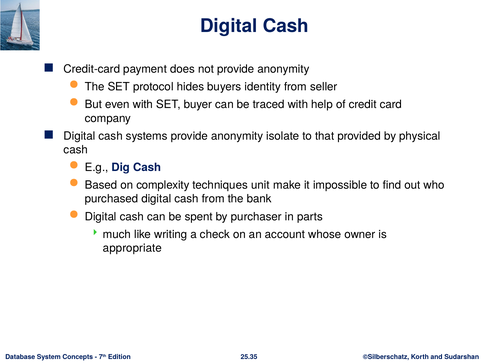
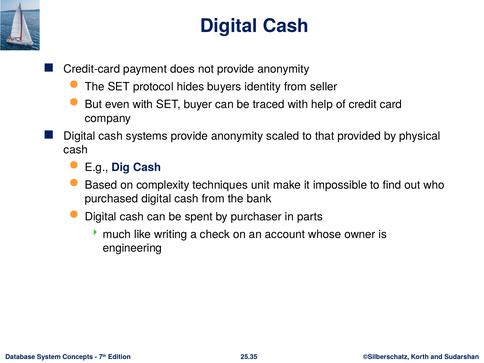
isolate: isolate -> scaled
appropriate: appropriate -> engineering
